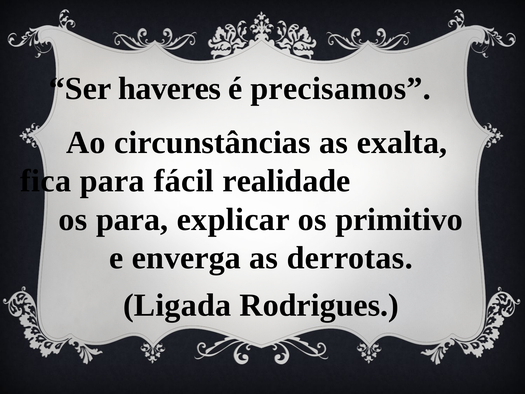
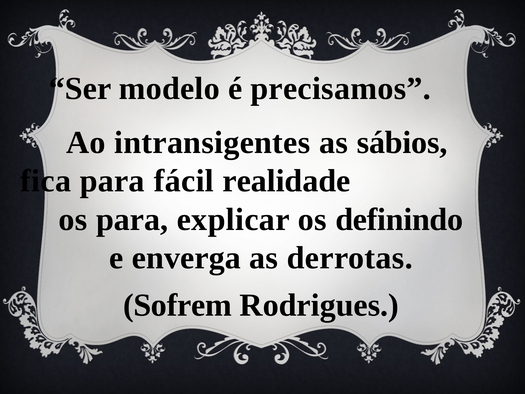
haveres: haveres -> modelo
circunstâncias: circunstâncias -> intransigentes
exalta: exalta -> sábios
primitivo: primitivo -> definindo
Ligada: Ligada -> Sofrem
